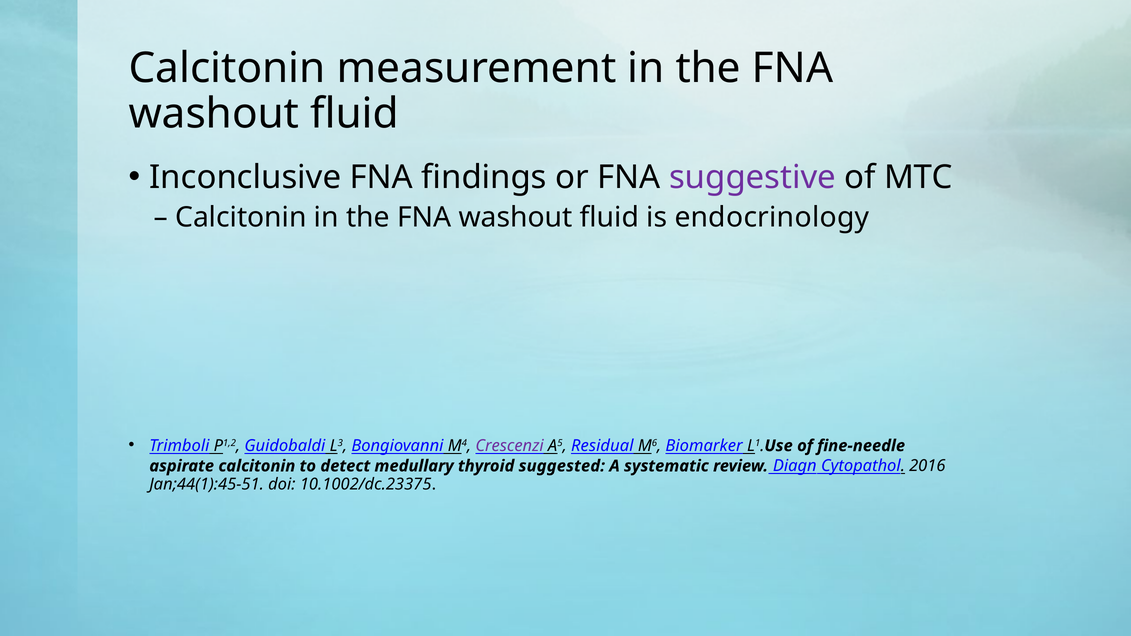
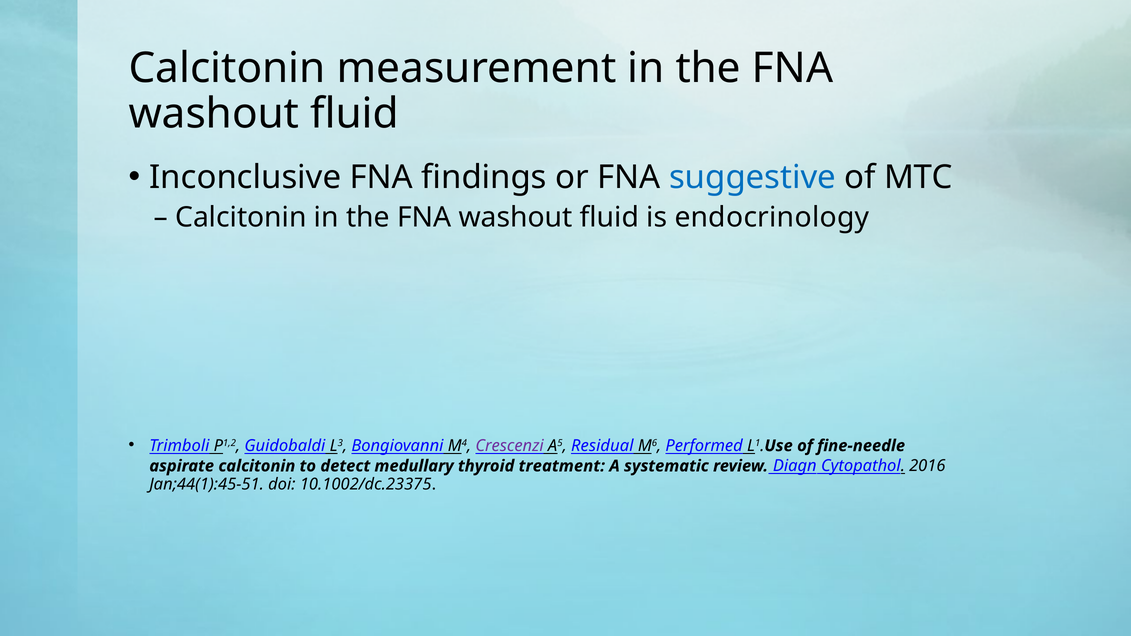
suggestive colour: purple -> blue
Biomarker: Biomarker -> Performed
suggested: suggested -> treatment
